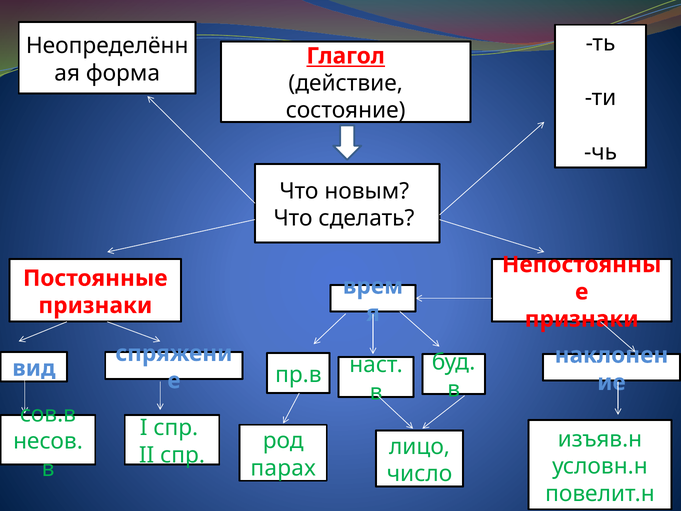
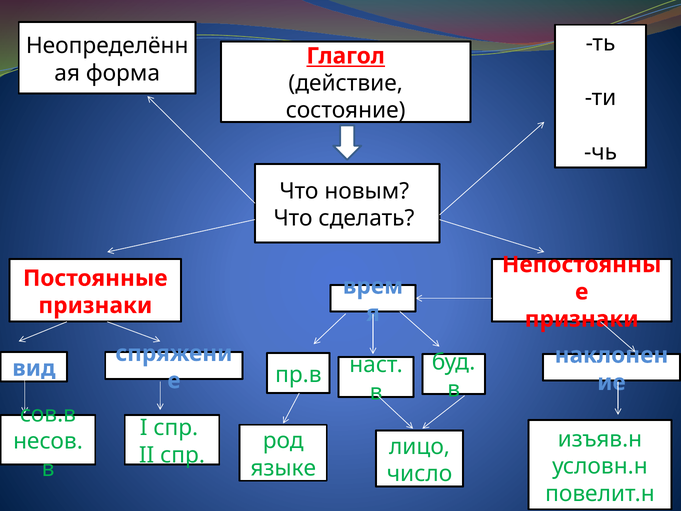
парах: парах -> языке
